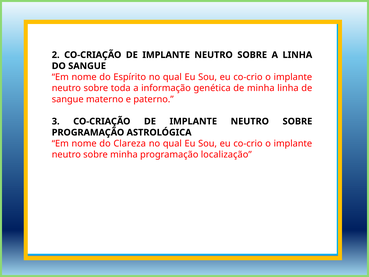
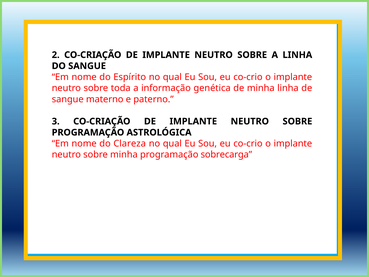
localização: localização -> sobrecarga
